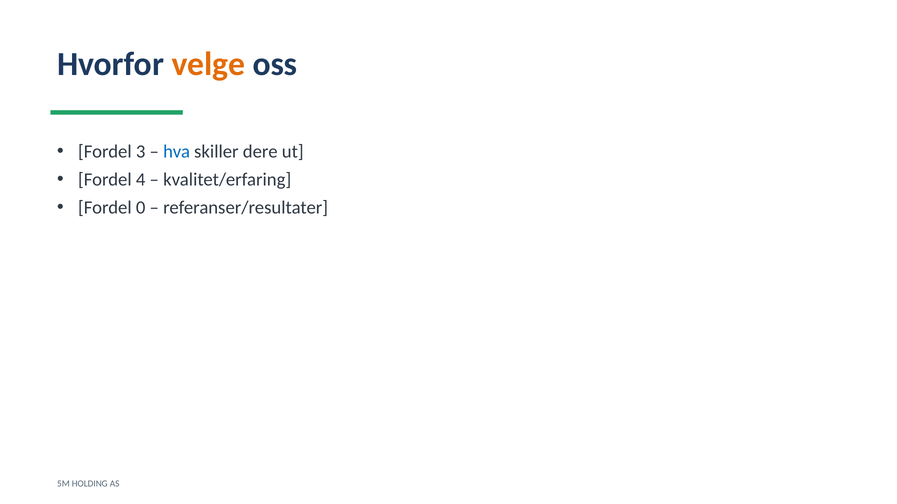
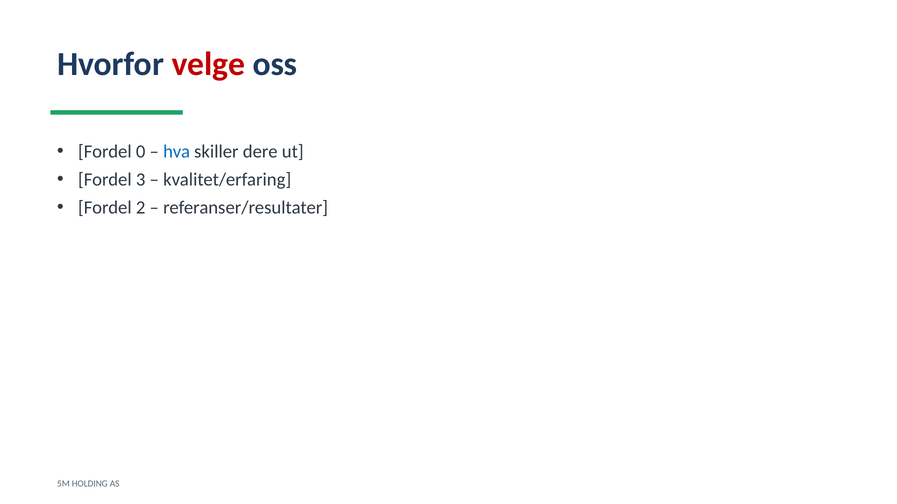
velge colour: orange -> red
3: 3 -> 0
4: 4 -> 3
0: 0 -> 2
